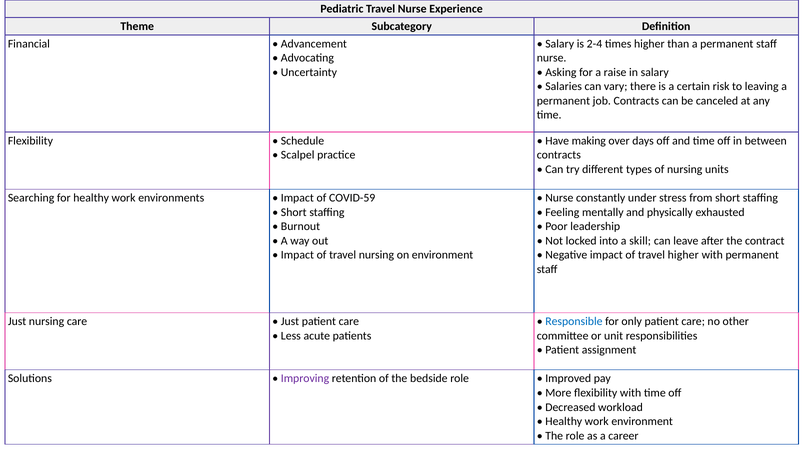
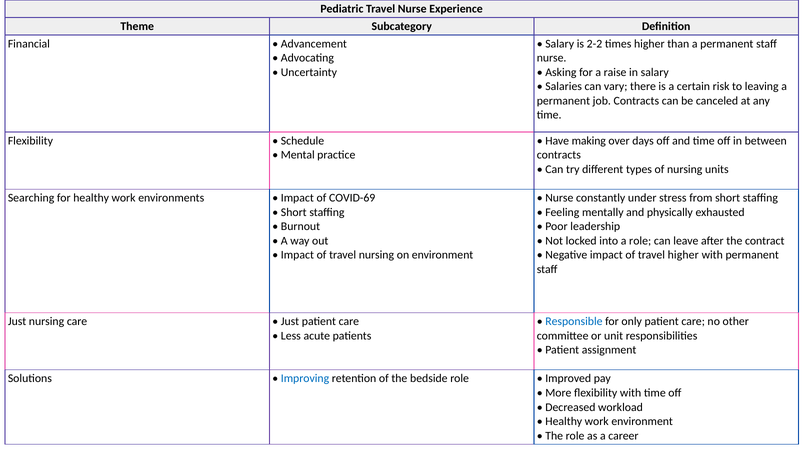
2-4: 2-4 -> 2-2
Scalpel: Scalpel -> Mental
COVID-59: COVID-59 -> COVID-69
a skill: skill -> role
Improving colour: purple -> blue
